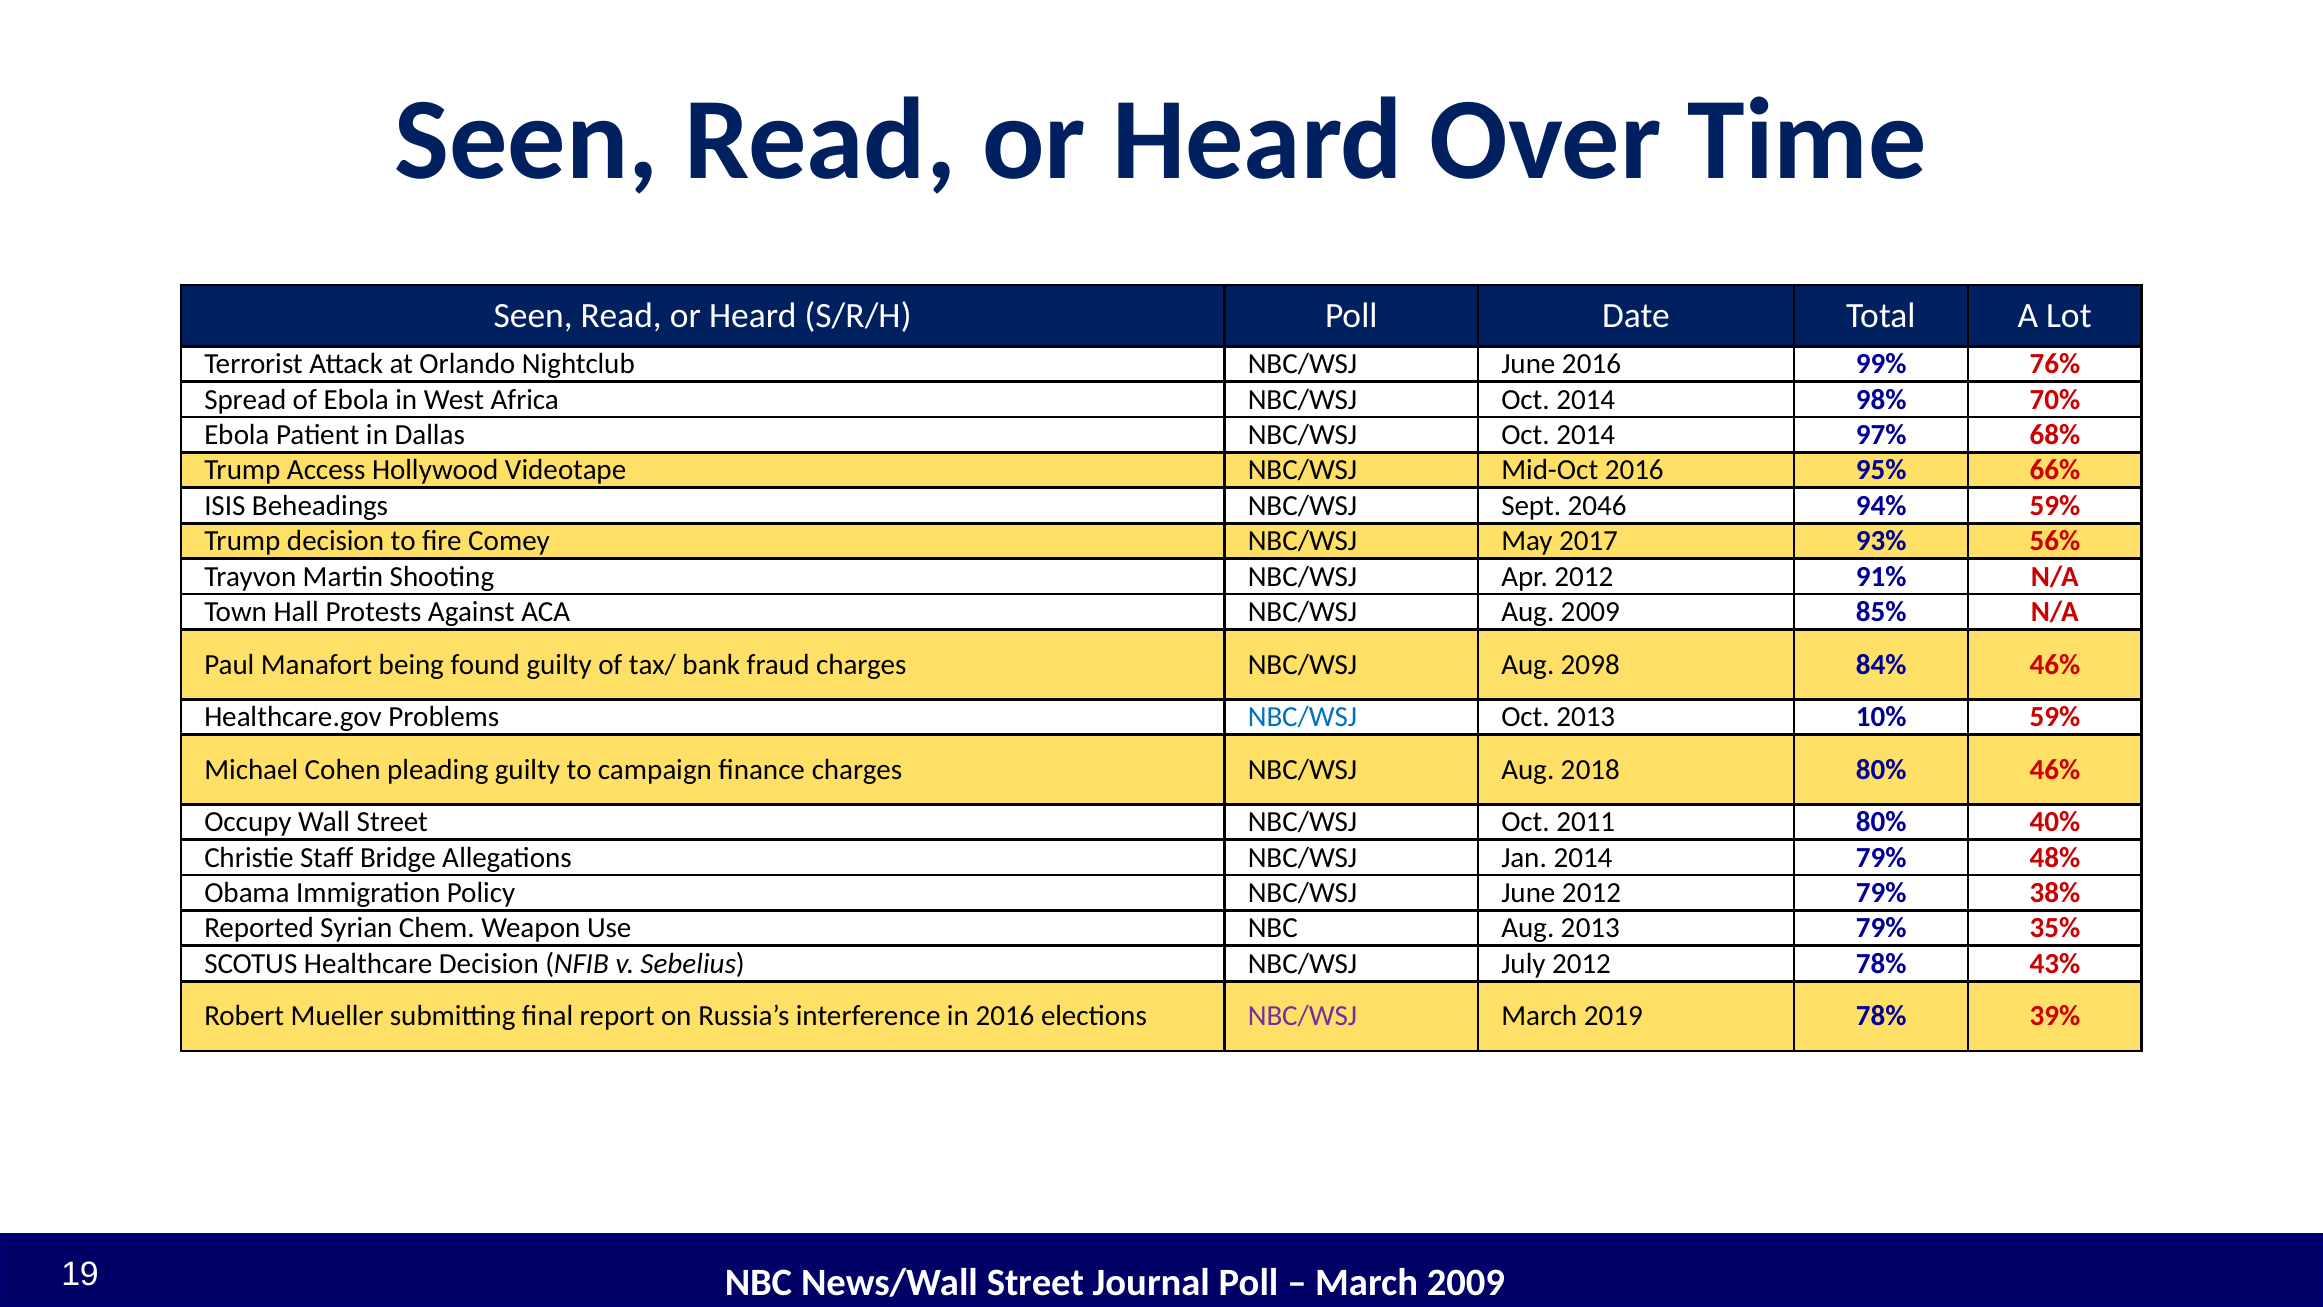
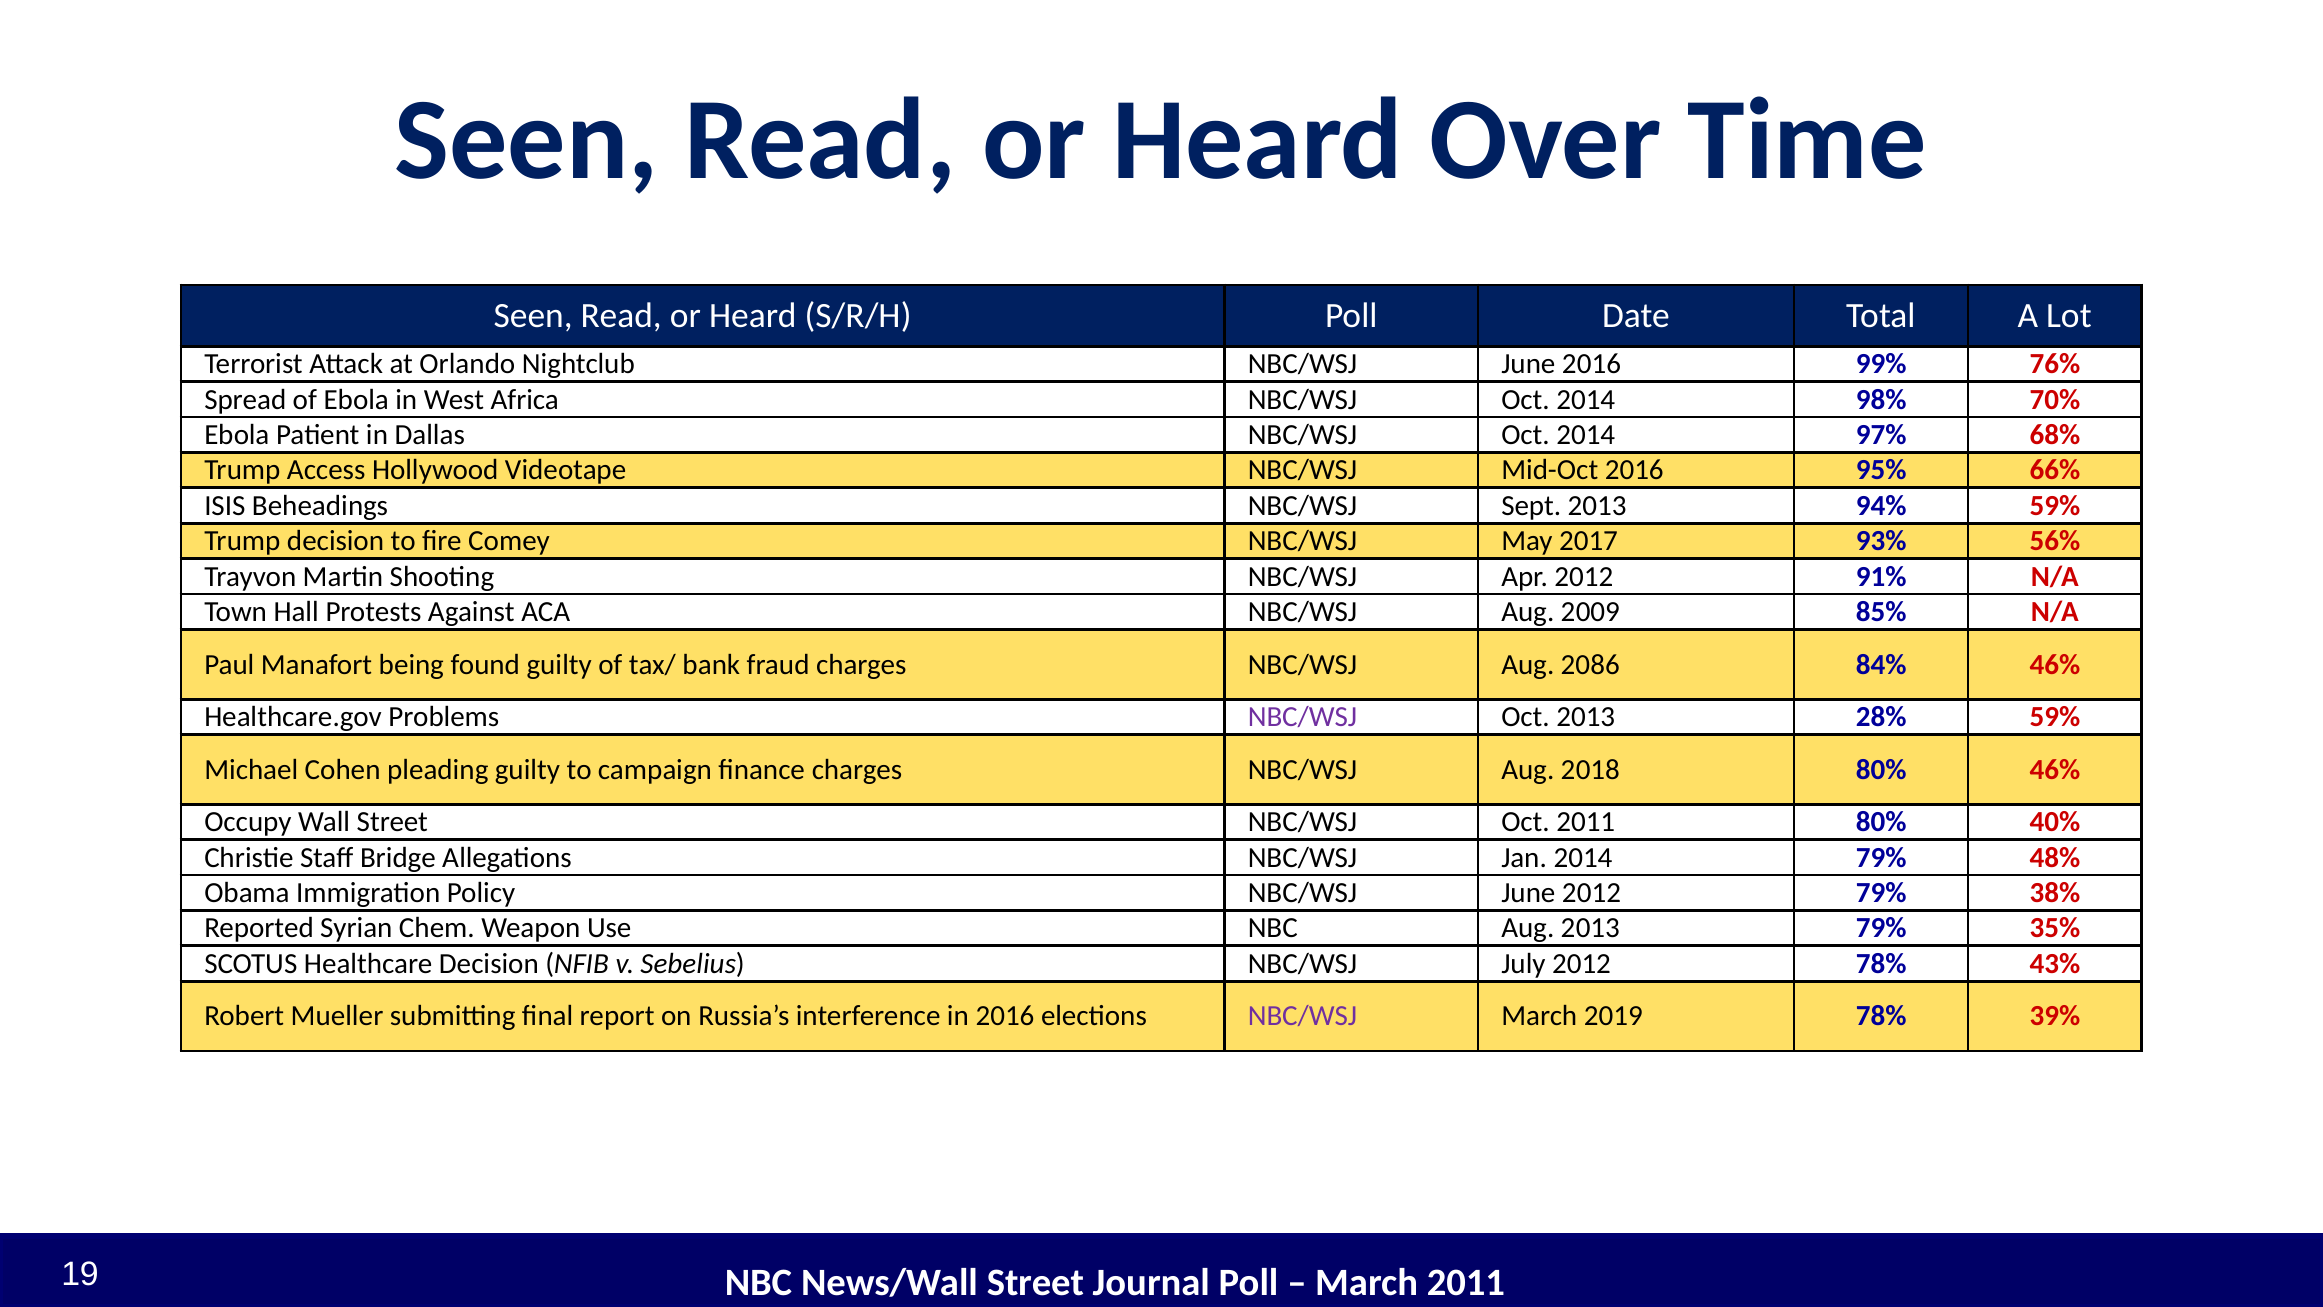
Sept 2046: 2046 -> 2013
2098: 2098 -> 2086
NBC/WSJ at (1302, 717) colour: blue -> purple
10%: 10% -> 28%
March 2009: 2009 -> 2011
